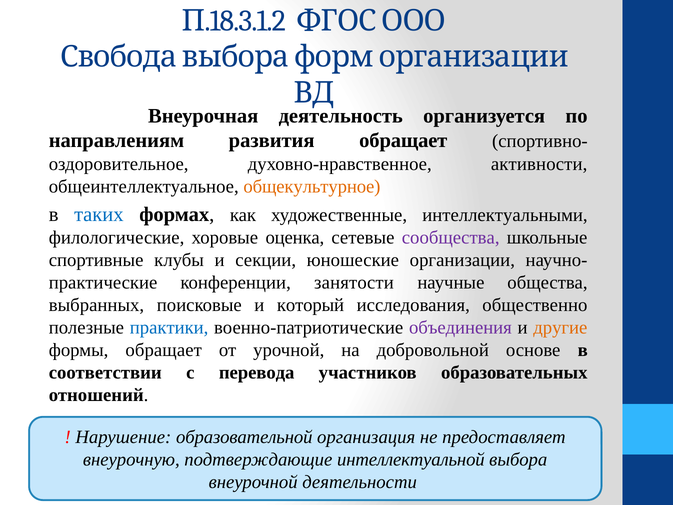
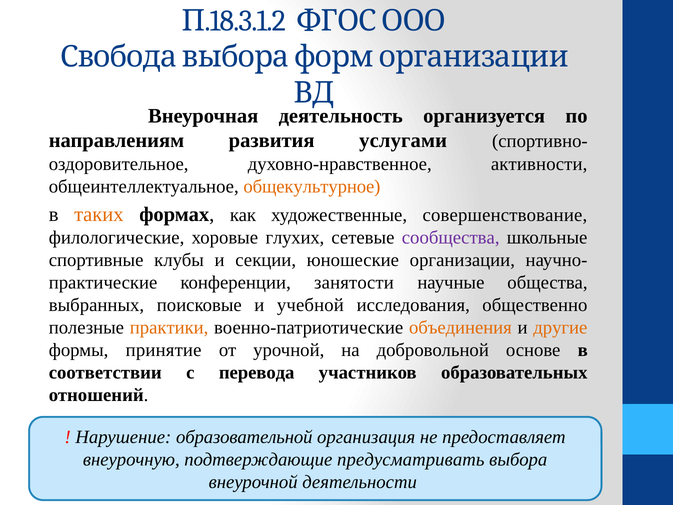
развития обращает: обращает -> услугами
таких colour: blue -> orange
интеллектуальными: интеллектуальными -> совершенствование
оценка: оценка -> глухих
который: который -> учебной
практики colour: blue -> orange
объединения colour: purple -> orange
формы обращает: обращает -> принятие
интеллектуальной: интеллектуальной -> предусматривать
